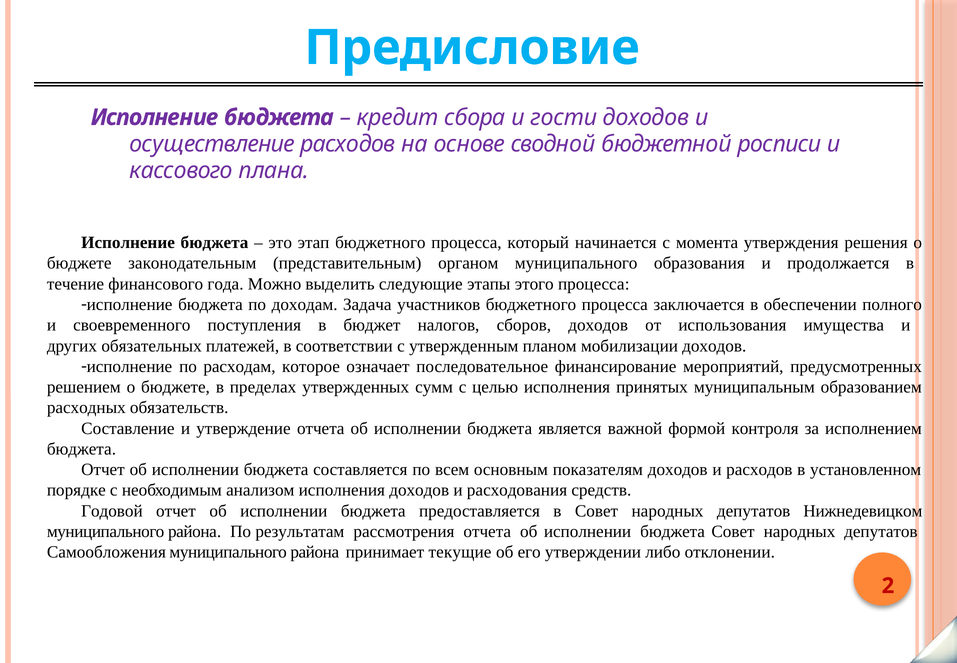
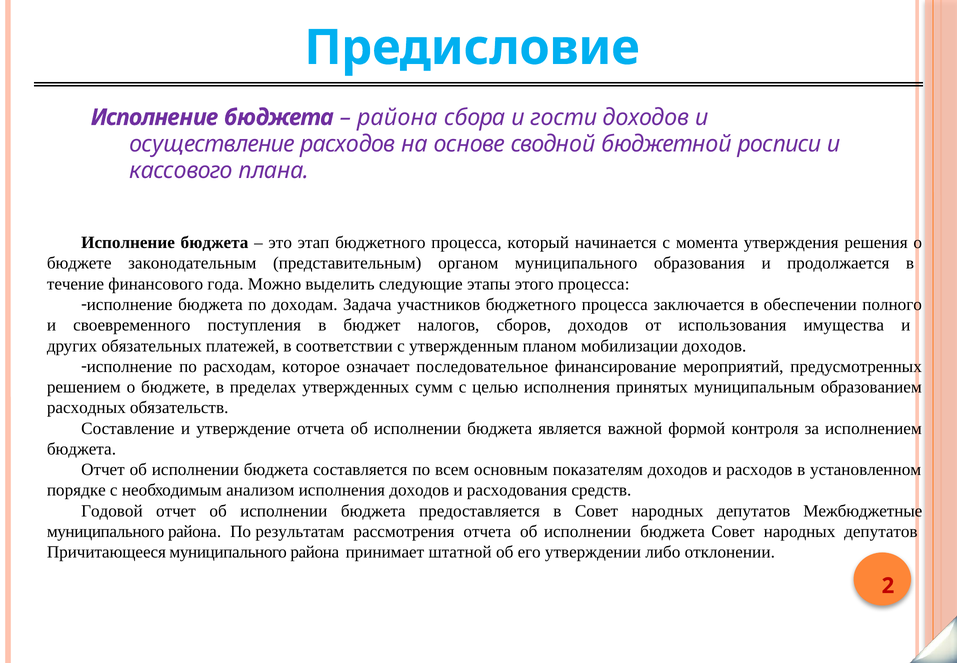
кредит at (397, 117): кредит -> района
Нижнедевицком: Нижнедевицком -> Межбюджетные
Самообложения: Самообложения -> Причитающееся
текущие: текущие -> штатной
